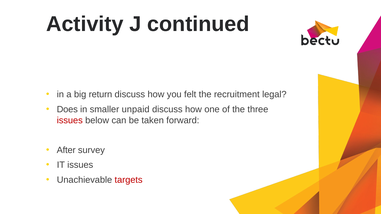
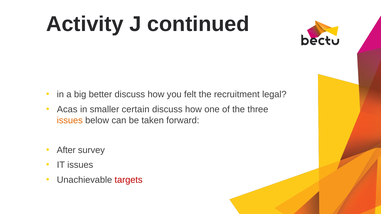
return: return -> better
Does: Does -> Acas
unpaid: unpaid -> certain
issues at (70, 120) colour: red -> orange
